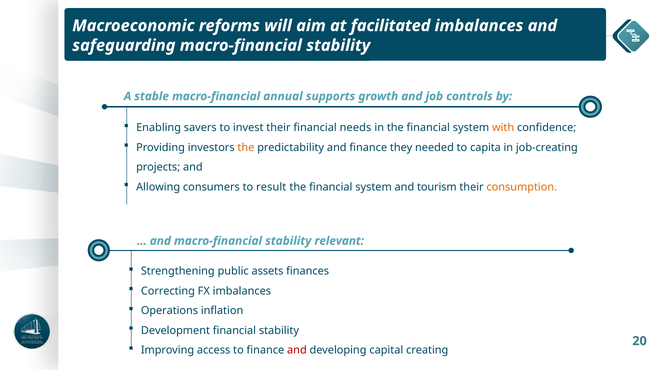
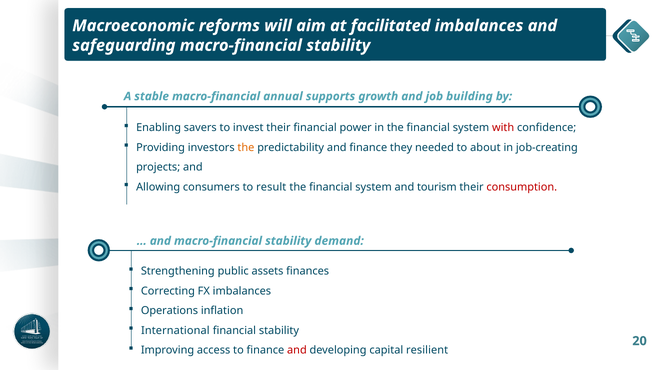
controls: controls -> building
needs: needs -> power
with colour: orange -> red
capita: capita -> about
consumption colour: orange -> red
relevant: relevant -> demand
Development: Development -> International
creating: creating -> resilient
